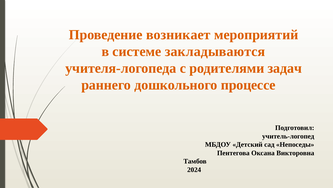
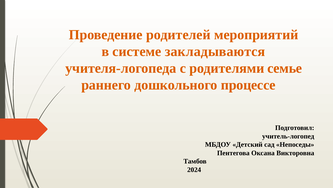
возникает: возникает -> родителей
задач: задач -> семье
